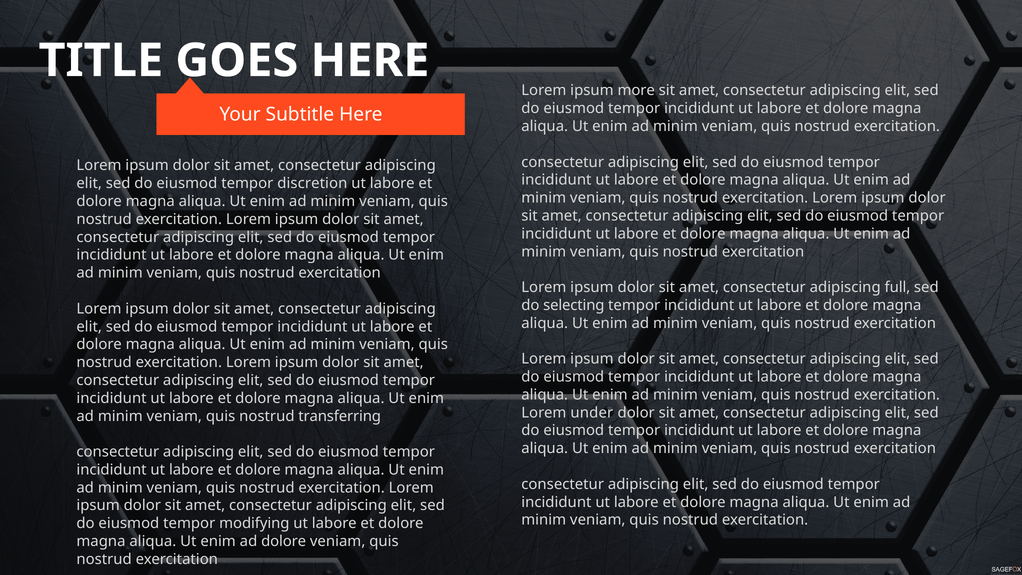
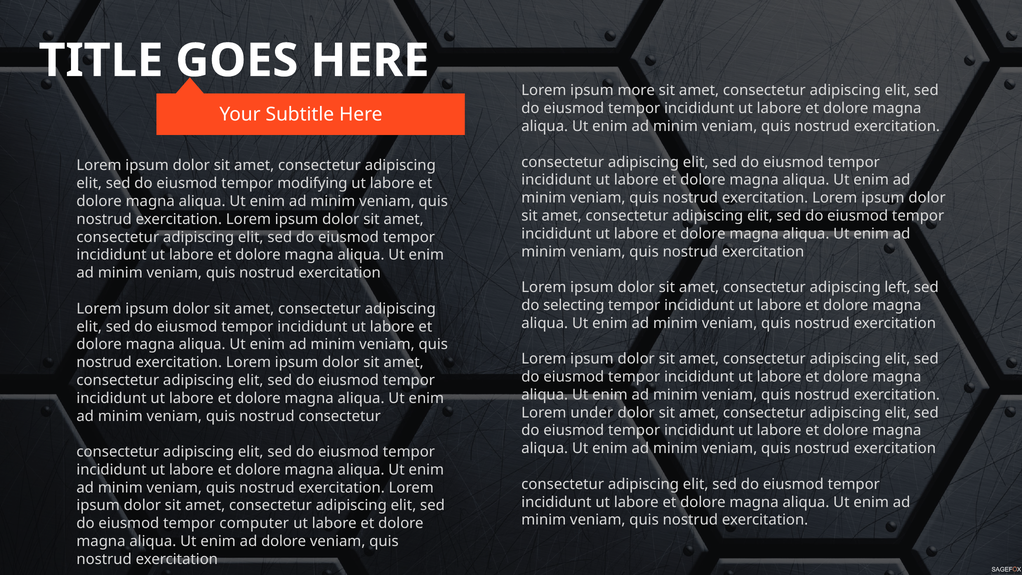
discretion: discretion -> modifying
full: full -> left
nostrud transferring: transferring -> consectetur
modifying: modifying -> computer
